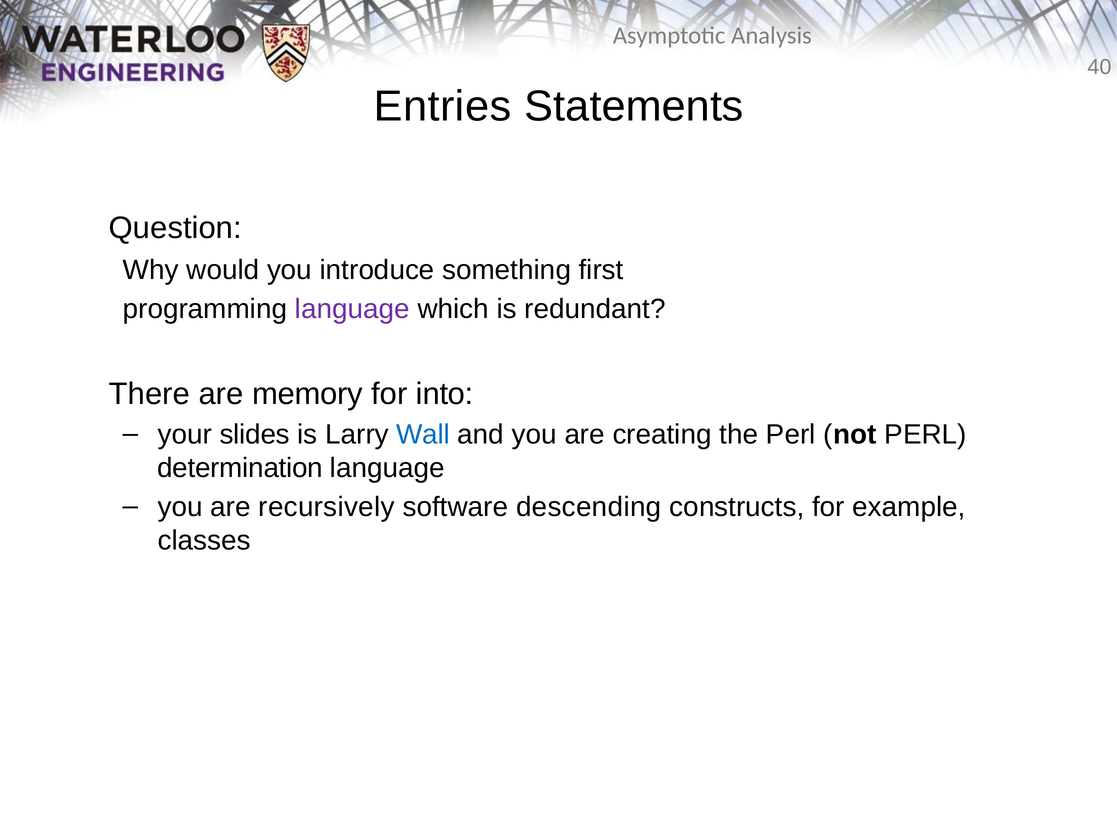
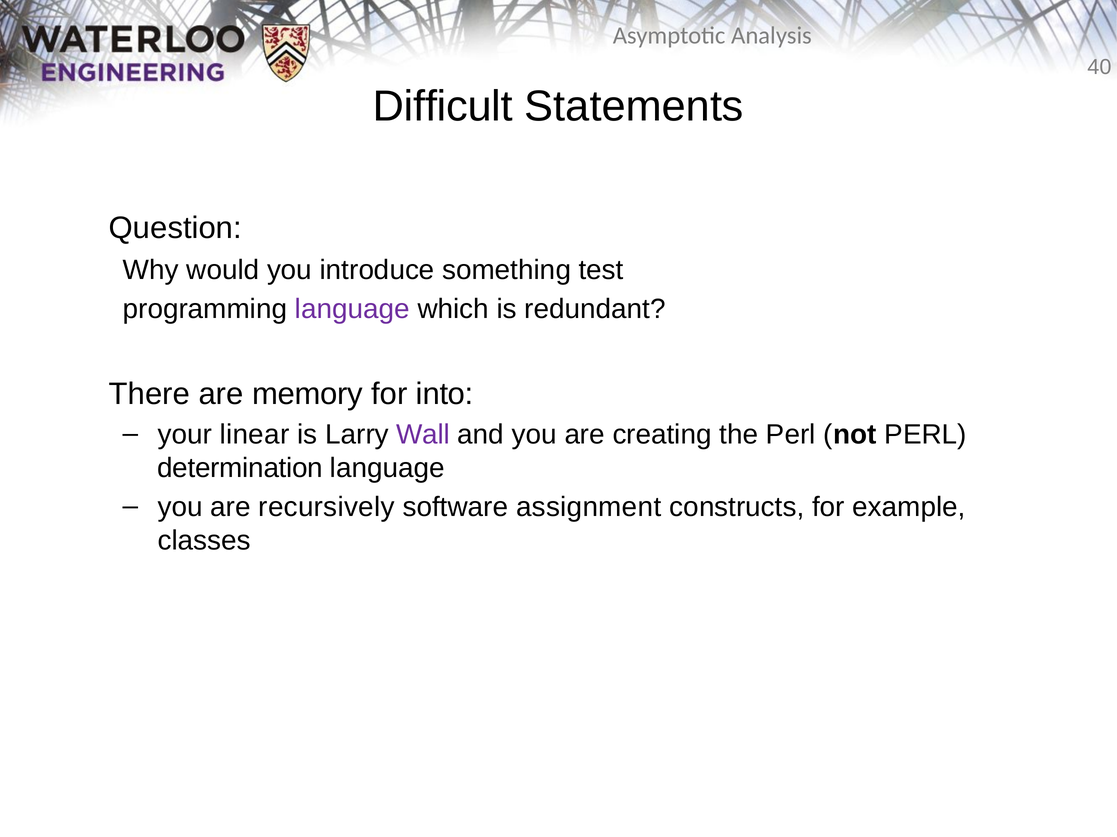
Entries: Entries -> Difficult
first: first -> test
slides: slides -> linear
Wall colour: blue -> purple
descending: descending -> assignment
